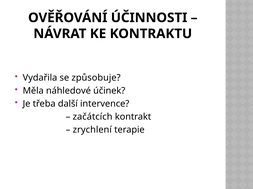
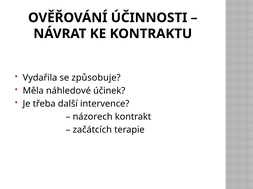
začátcích: začátcích -> názorech
zrychlení: zrychlení -> začátcích
